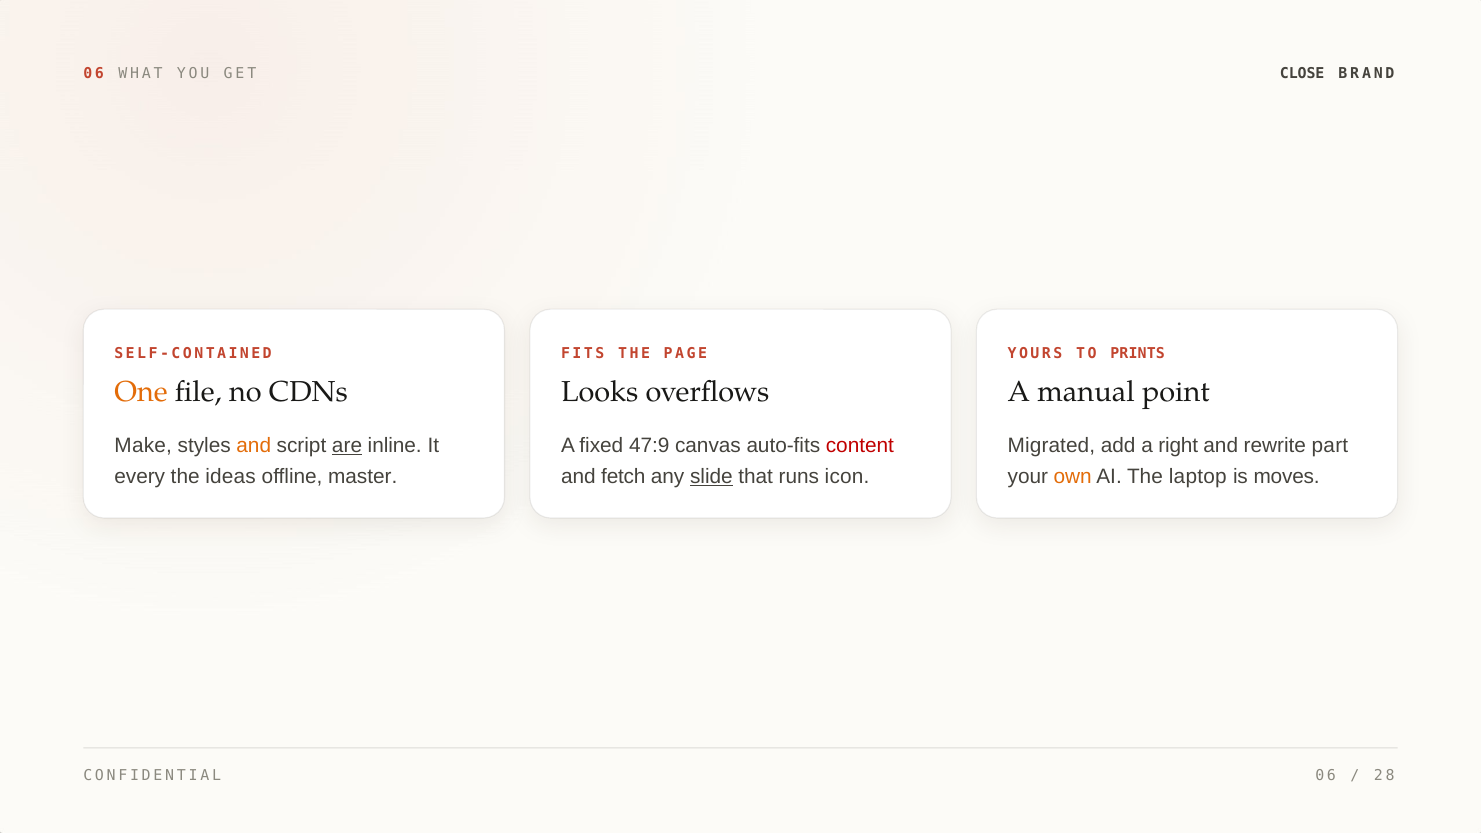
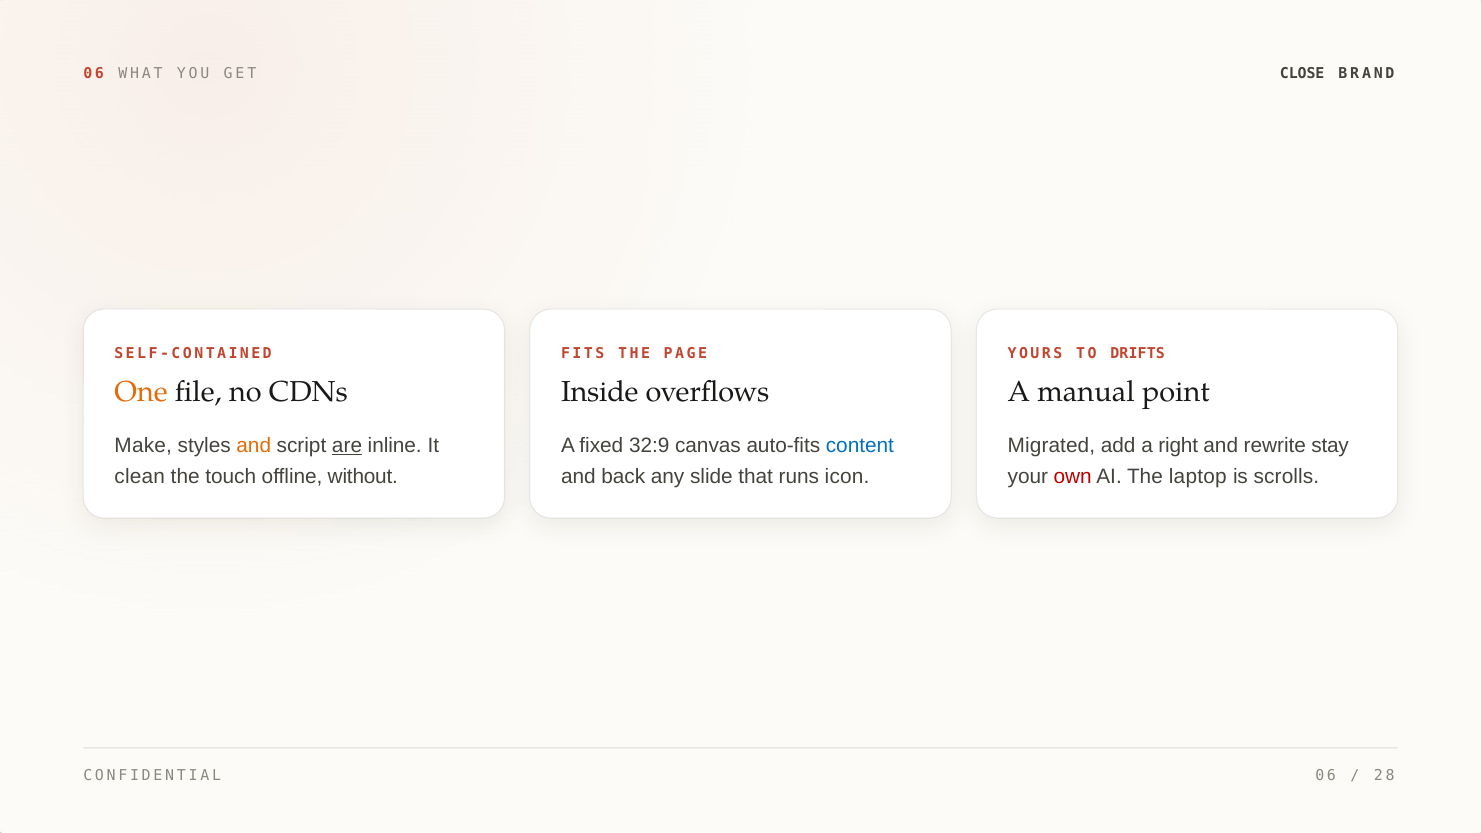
PRINTS: PRINTS -> DRIFTS
Looks: Looks -> Inside
47:9: 47:9 -> 32:9
content colour: red -> blue
part: part -> stay
every: every -> clean
ideas: ideas -> touch
master: master -> without
fetch: fetch -> back
slide underline: present -> none
own colour: orange -> red
moves: moves -> scrolls
